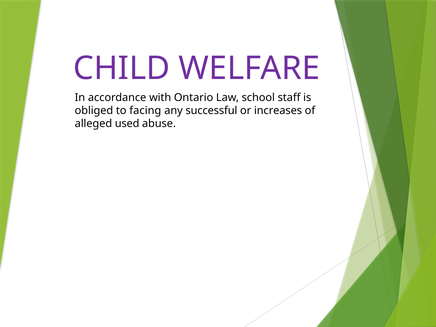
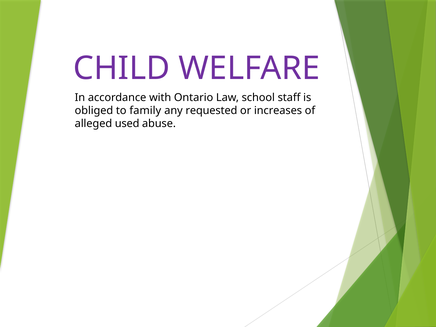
facing: facing -> family
successful: successful -> requested
